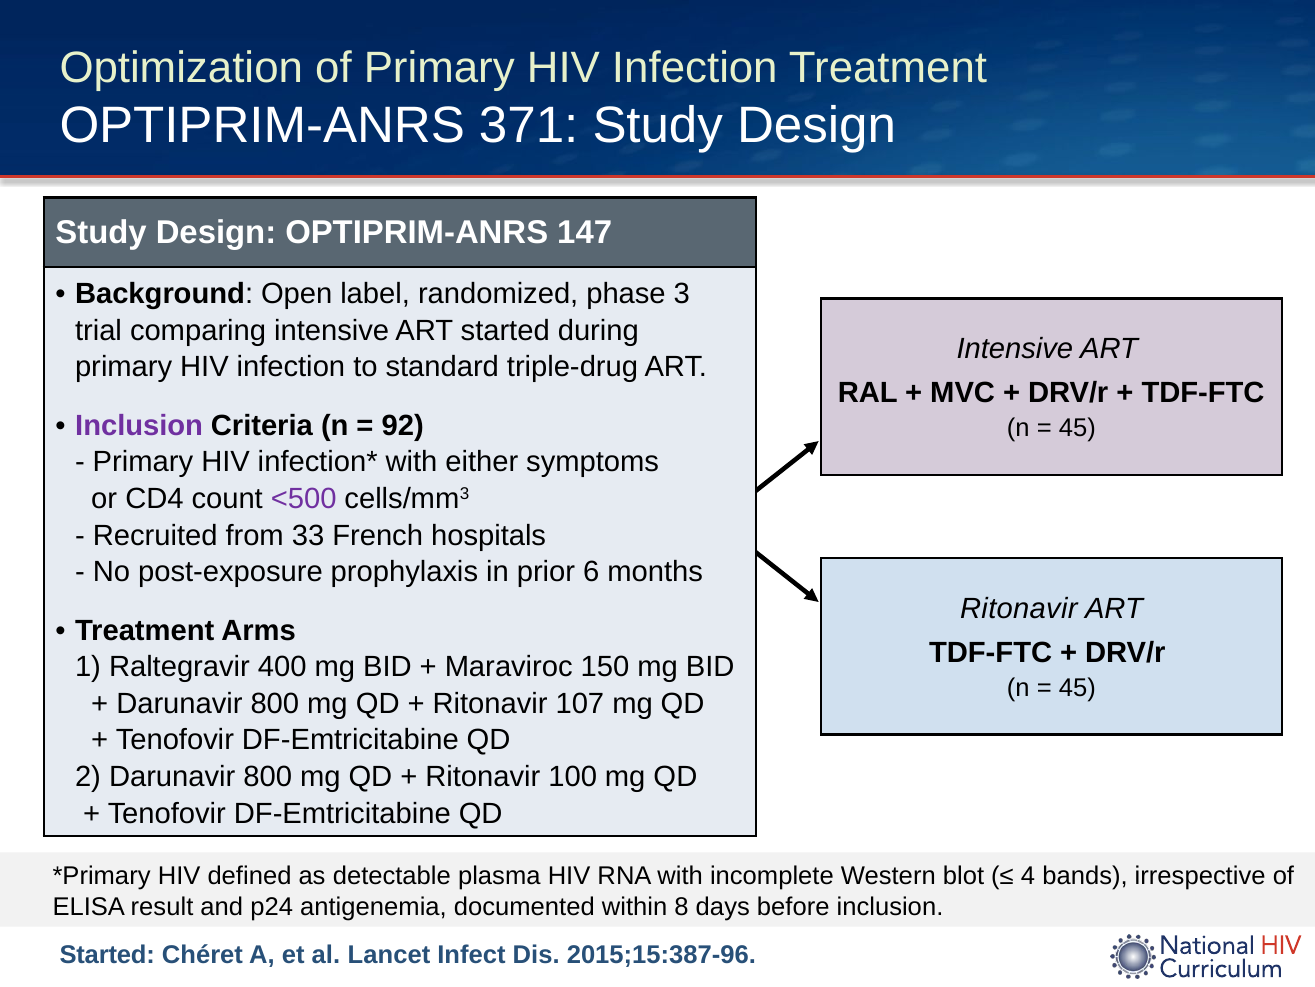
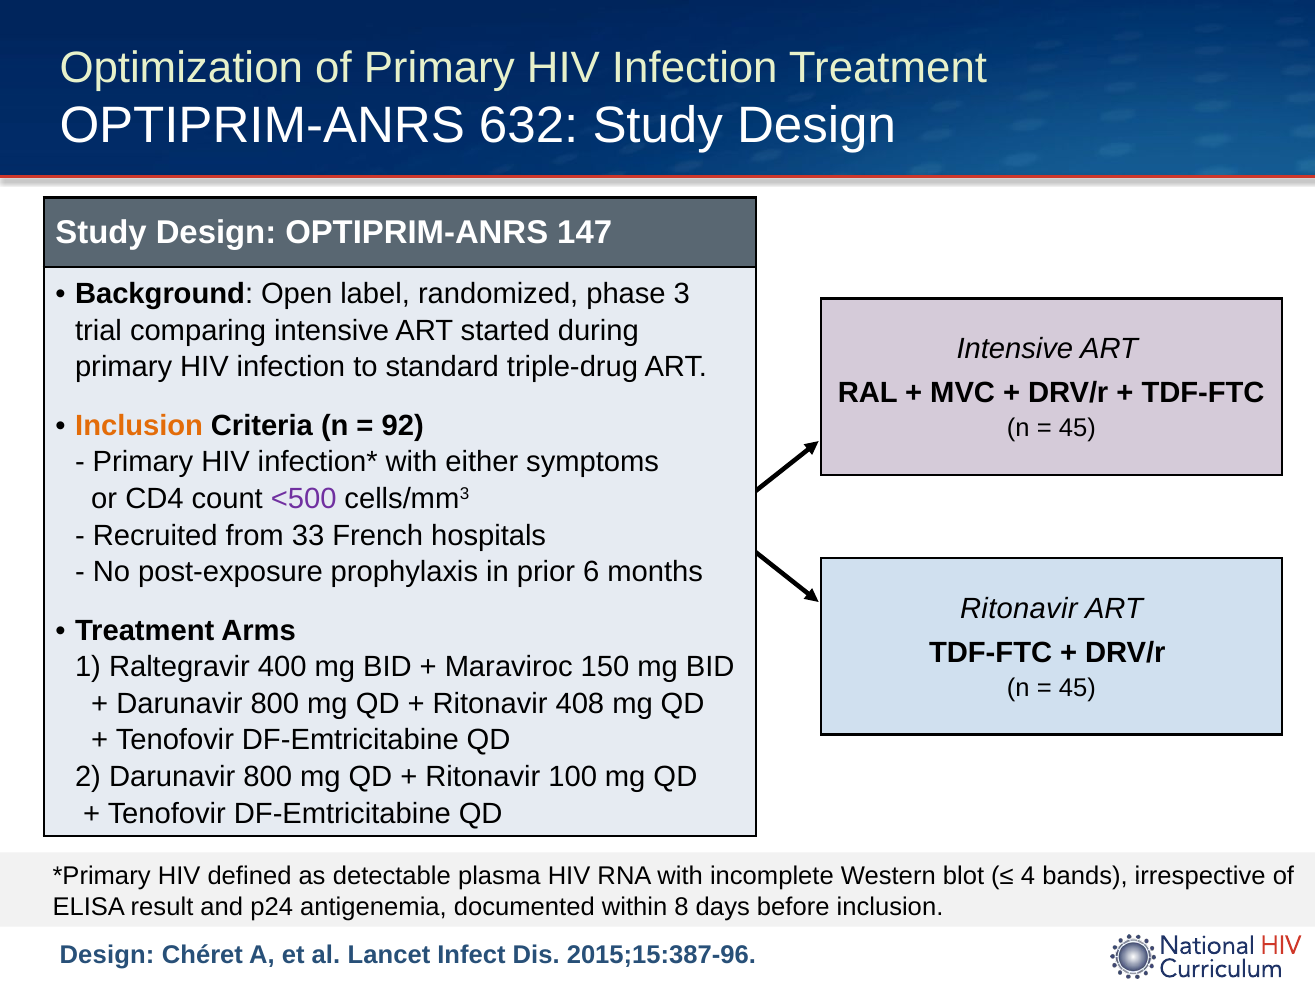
371: 371 -> 632
Inclusion at (139, 425) colour: purple -> orange
107: 107 -> 408
Started at (107, 954): Started -> Design
